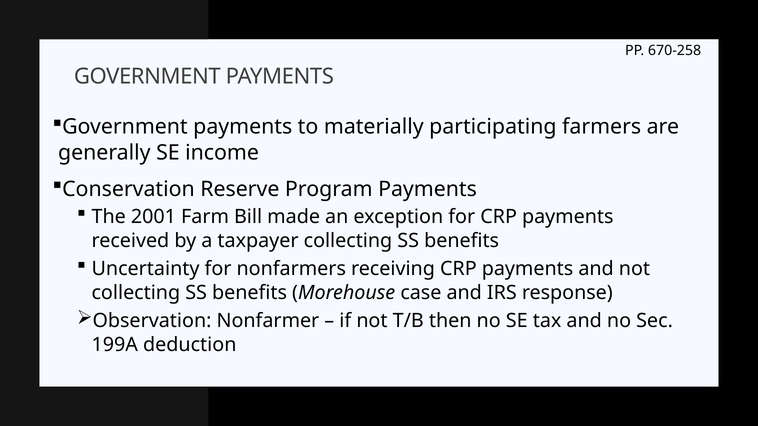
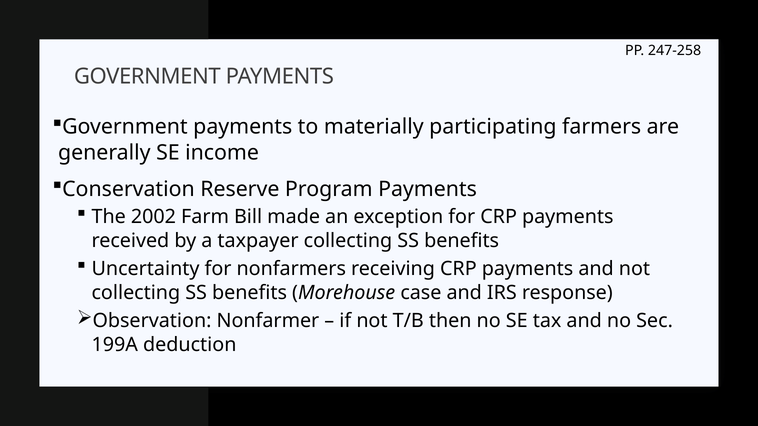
670-258: 670-258 -> 247-258
2001: 2001 -> 2002
